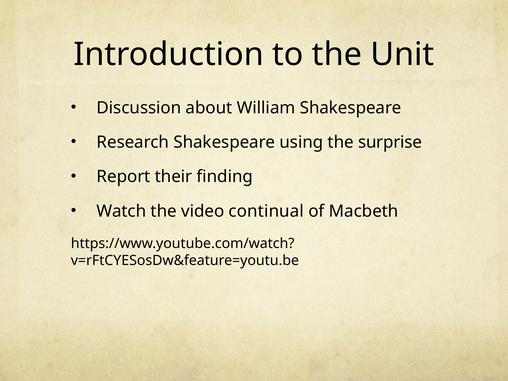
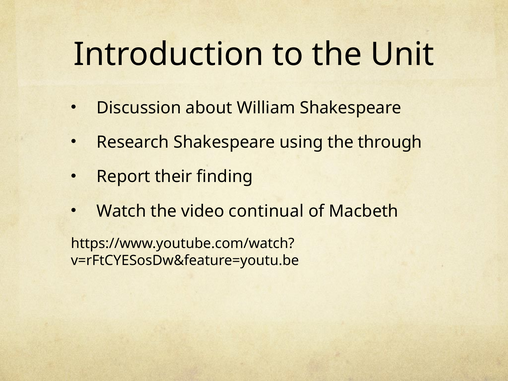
surprise: surprise -> through
